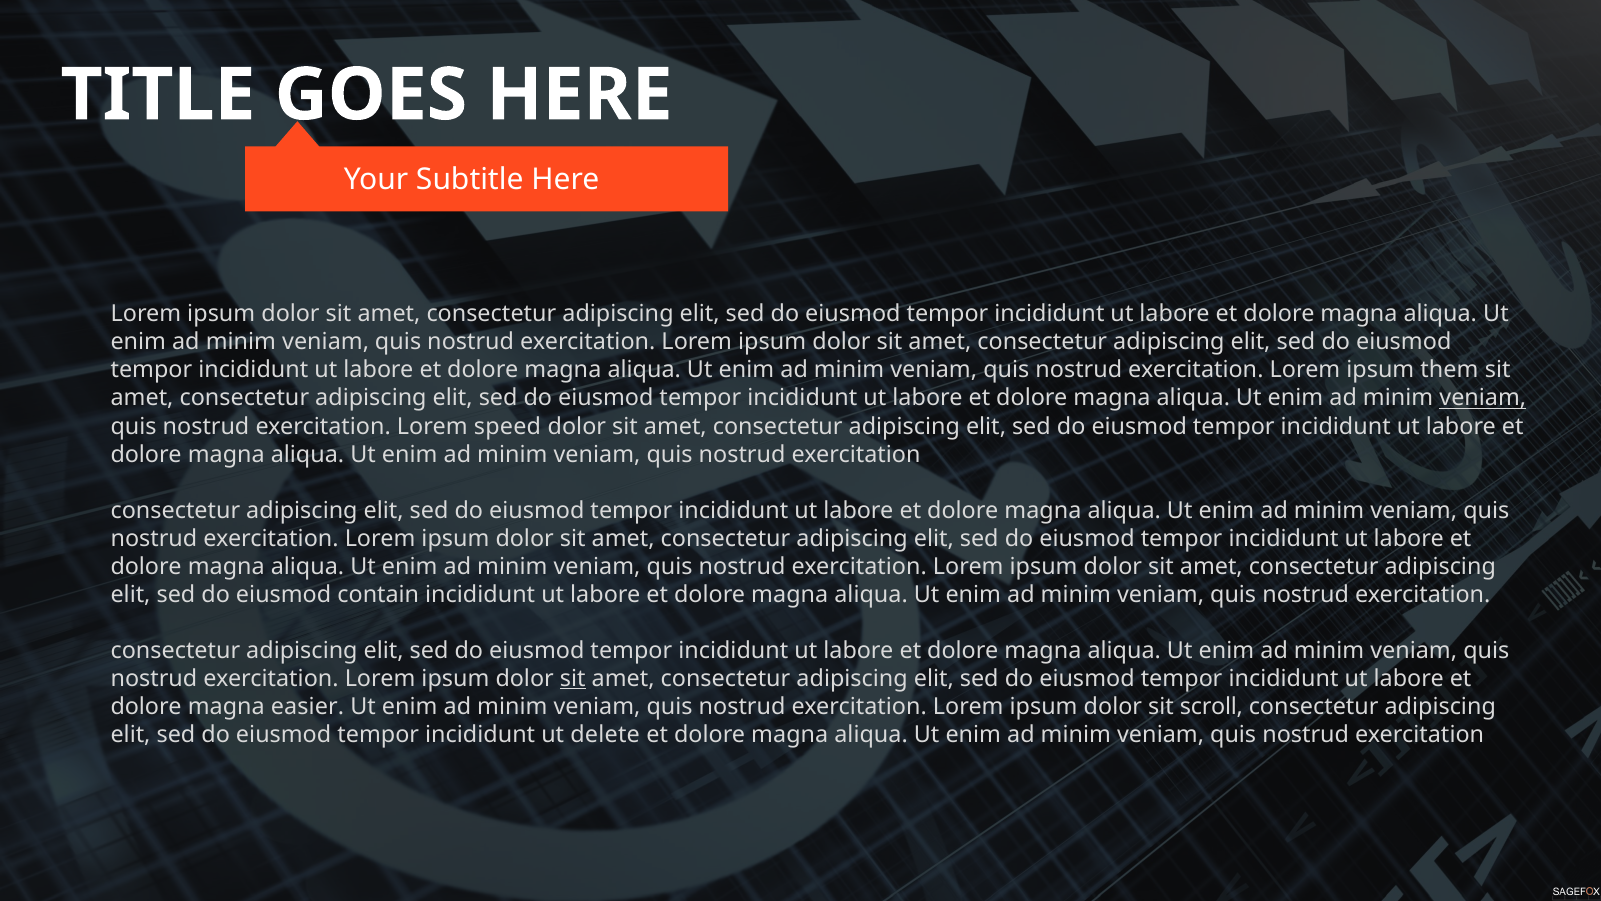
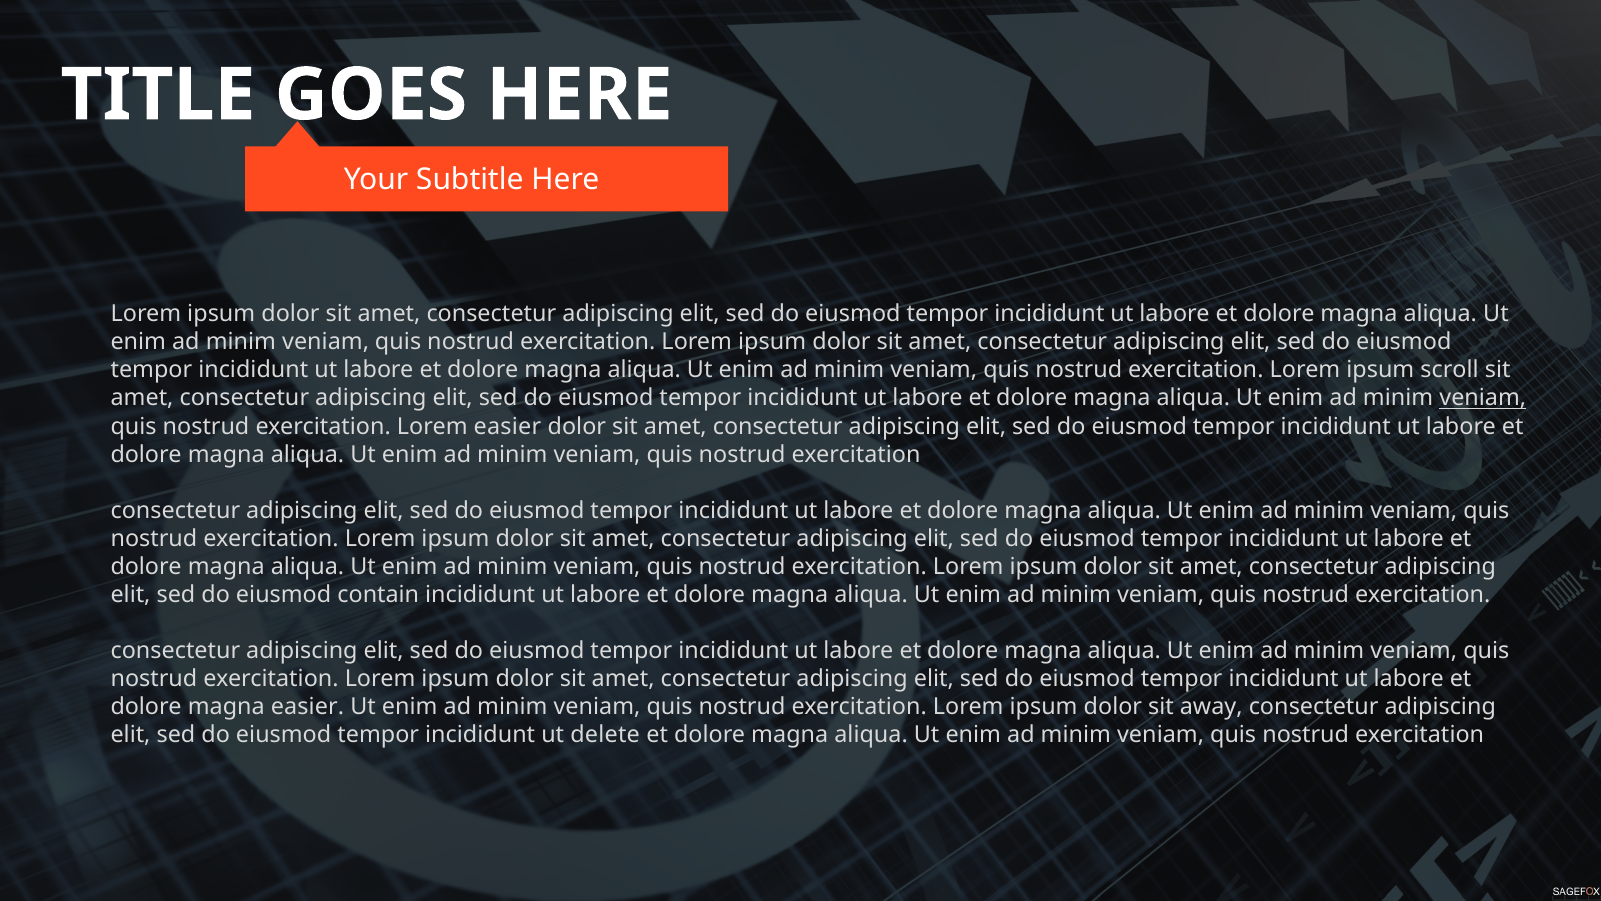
them: them -> scroll
Lorem speed: speed -> easier
sit at (573, 678) underline: present -> none
scroll: scroll -> away
